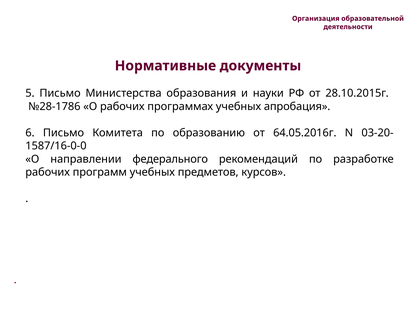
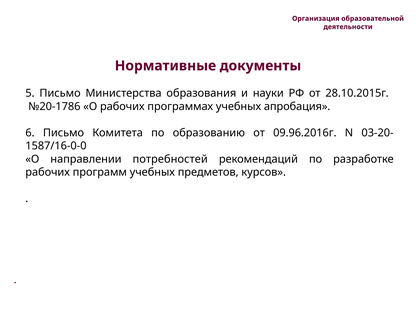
№28-1786: №28-1786 -> №20-1786
64.05.2016г: 64.05.2016г -> 09.96.2016г
федерального: федерального -> потребностей
